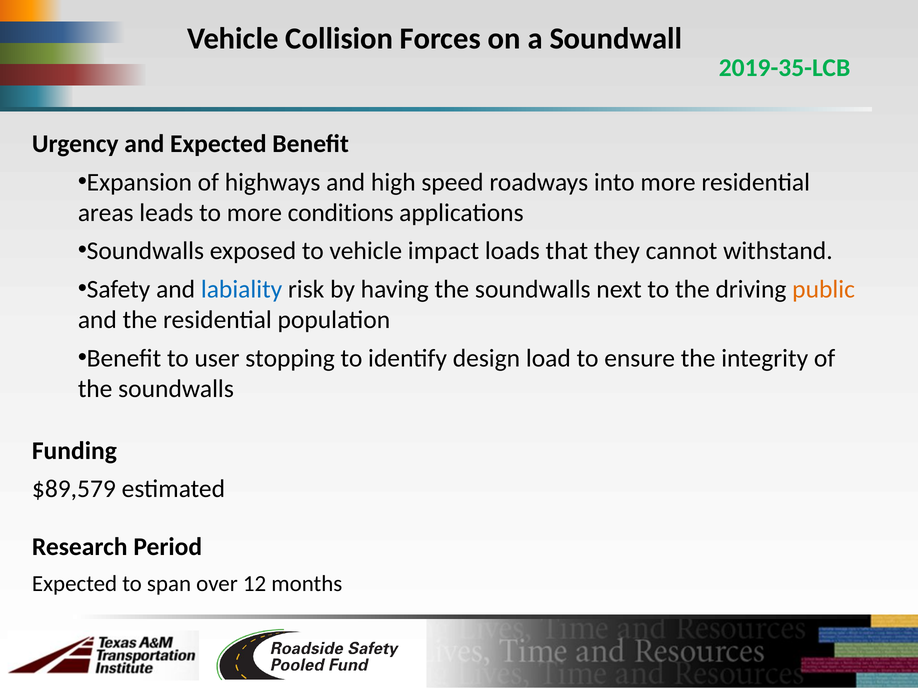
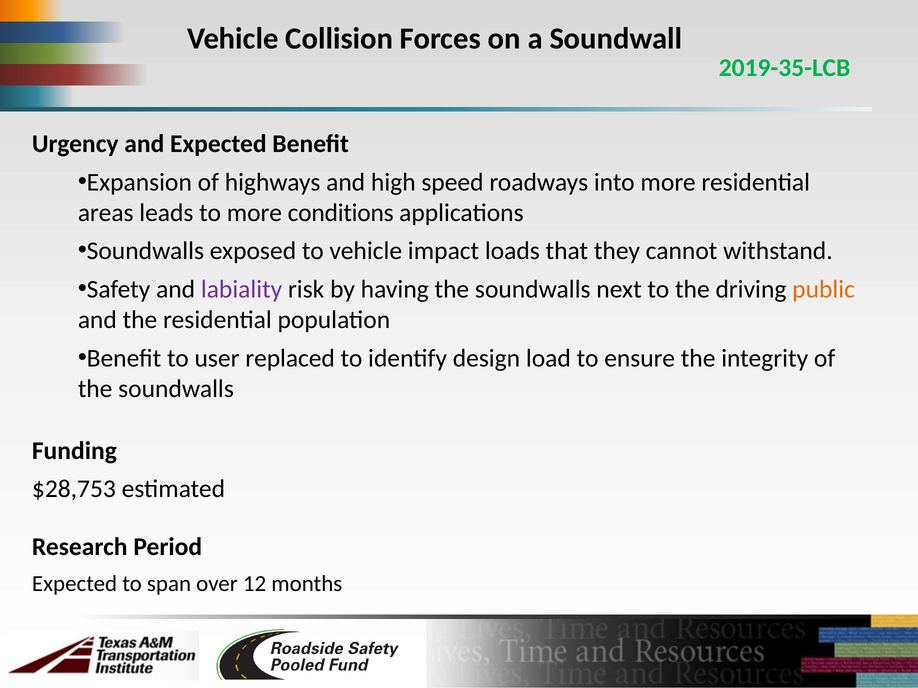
labiality colour: blue -> purple
stopping: stopping -> replaced
$89,579: $89,579 -> $28,753
